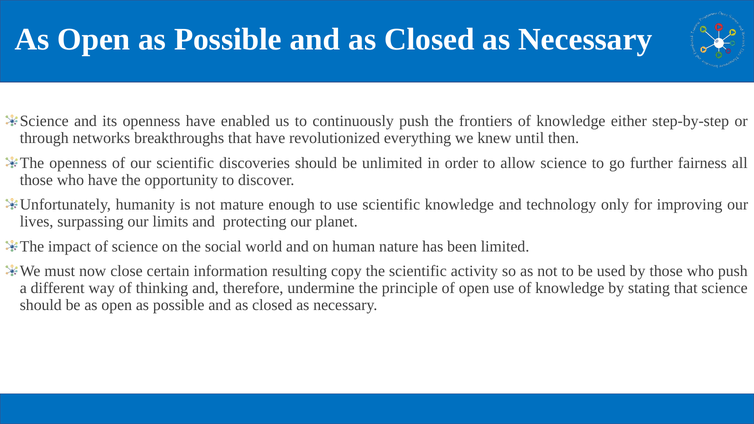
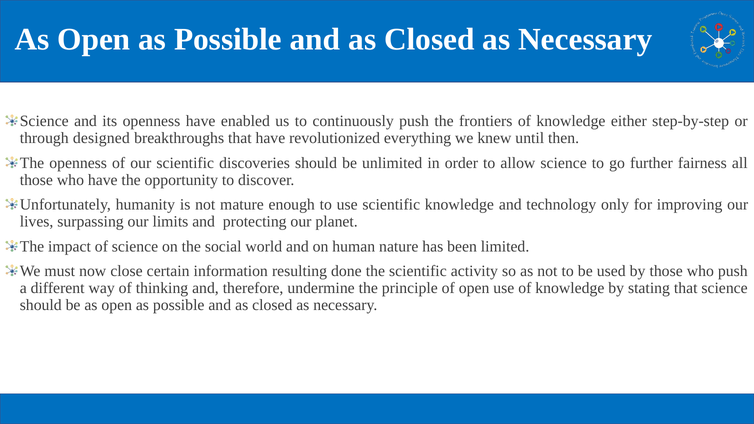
networks: networks -> designed
copy: copy -> done
